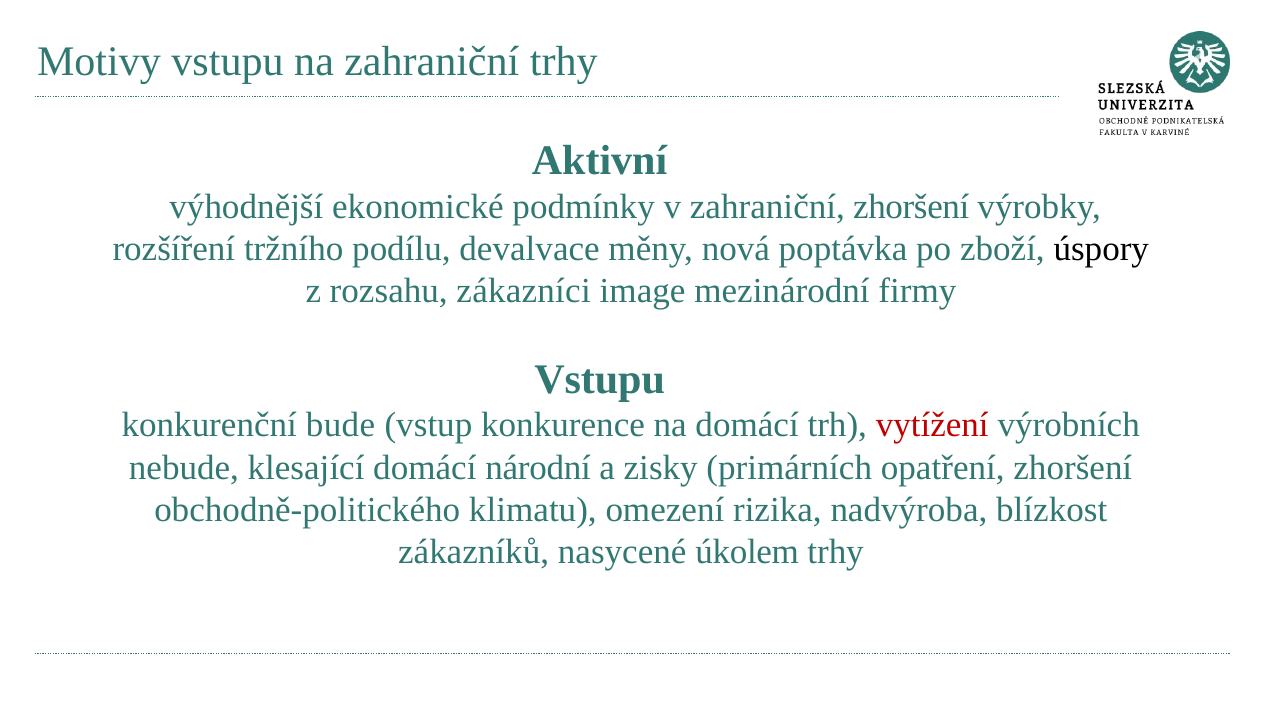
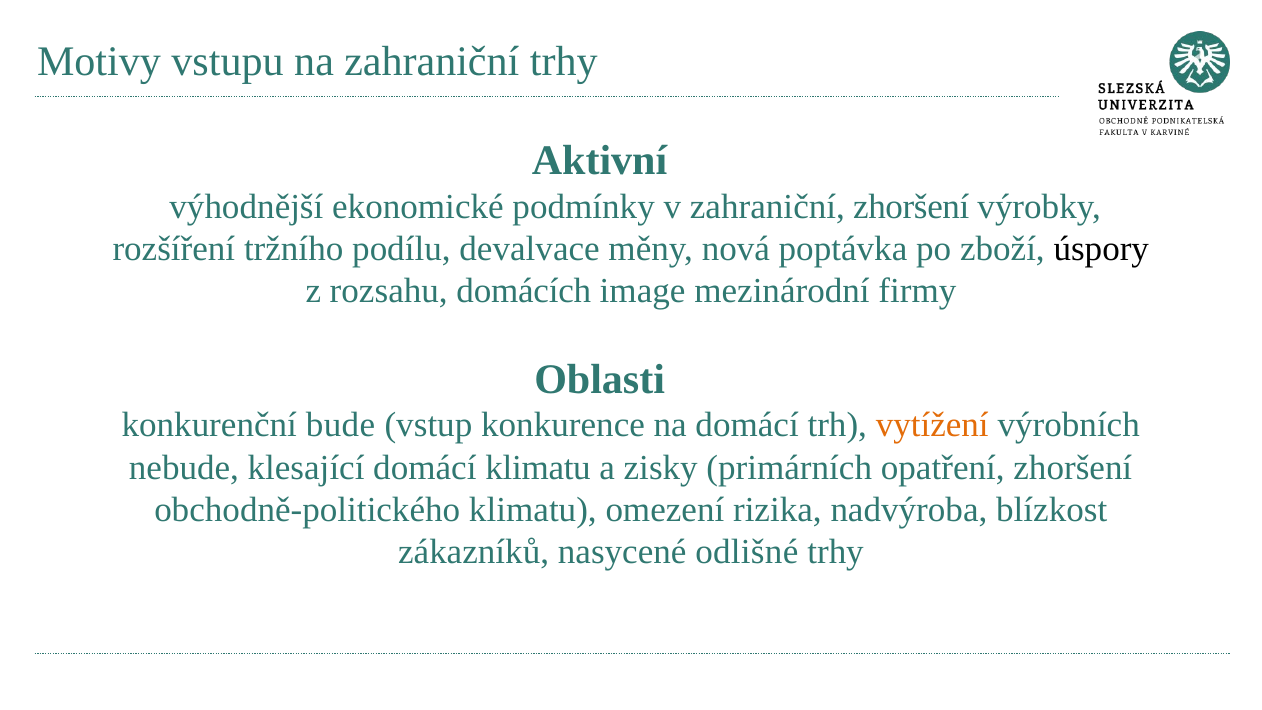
zákazníci: zákazníci -> domácích
Vstupu at (600, 380): Vstupu -> Oblasti
vytížení colour: red -> orange
domácí národní: národní -> klimatu
úkolem: úkolem -> odlišné
